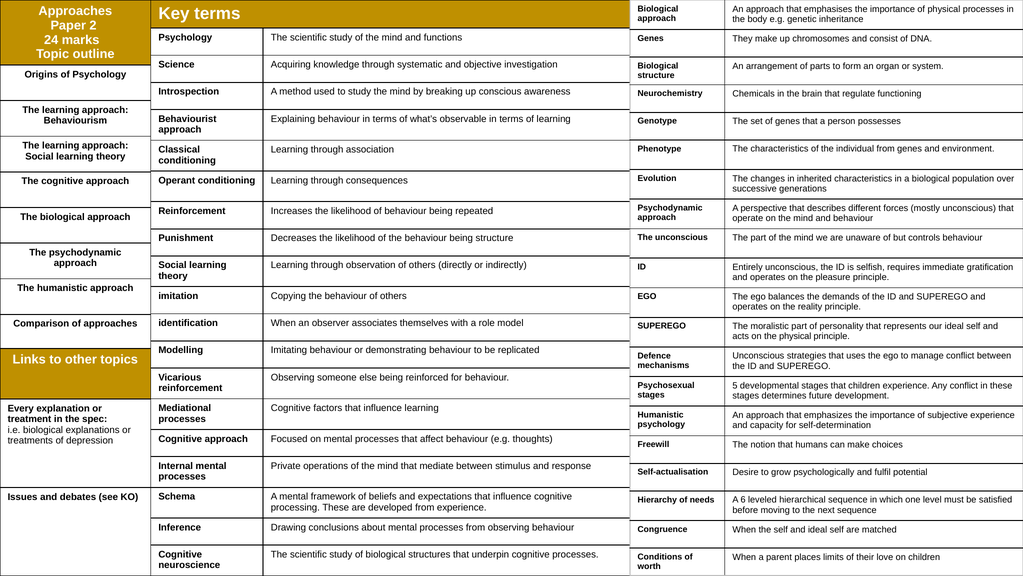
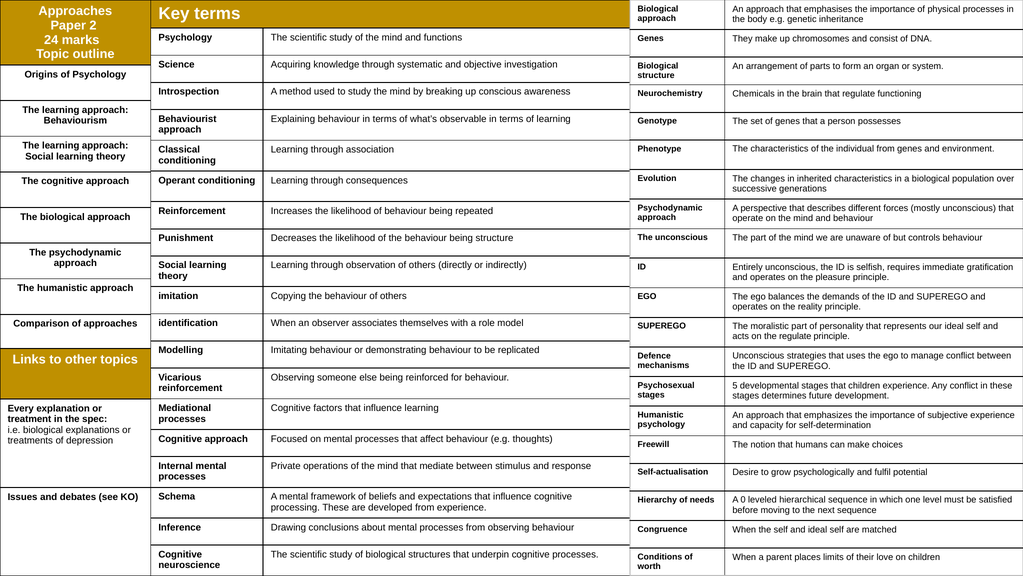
the physical: physical -> regulate
6: 6 -> 0
